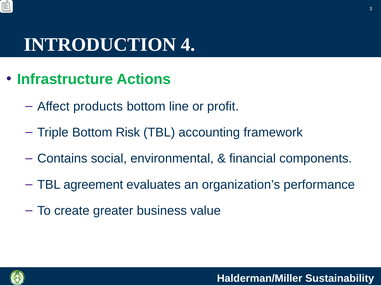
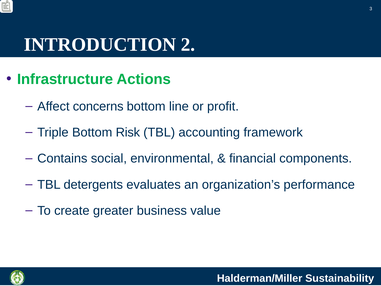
4: 4 -> 2
products: products -> concerns
agreement: agreement -> detergents
